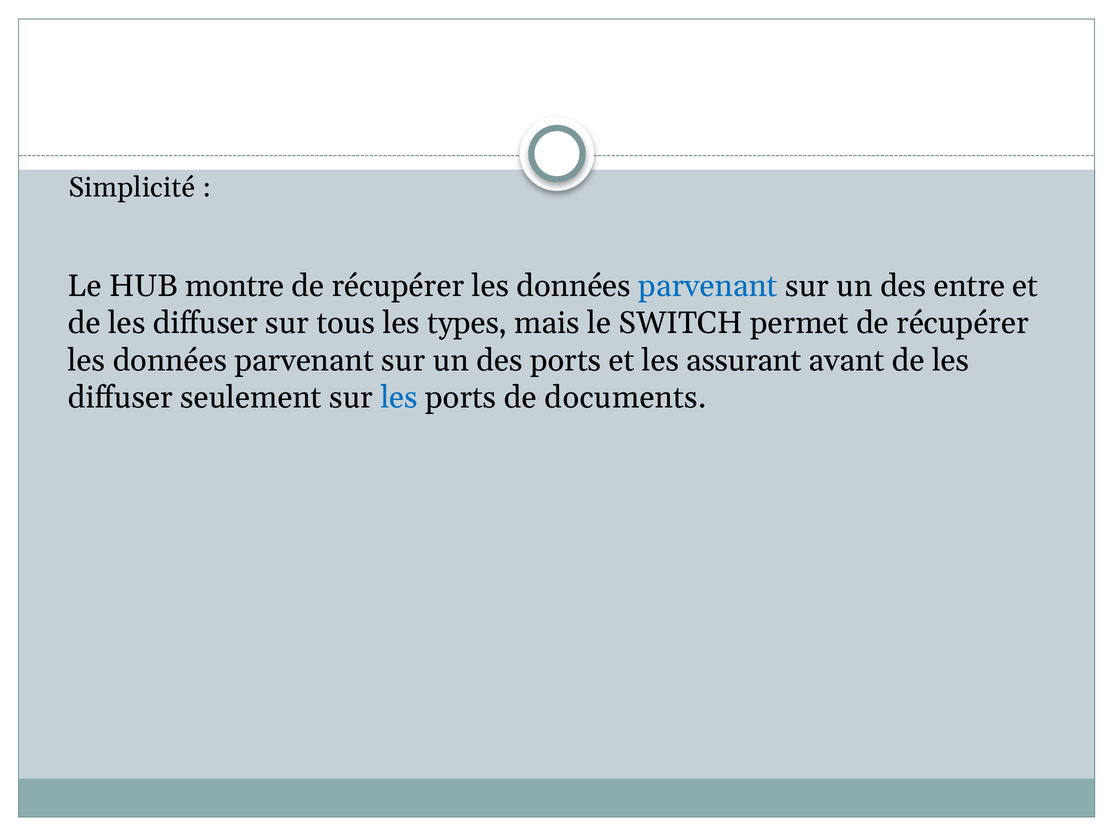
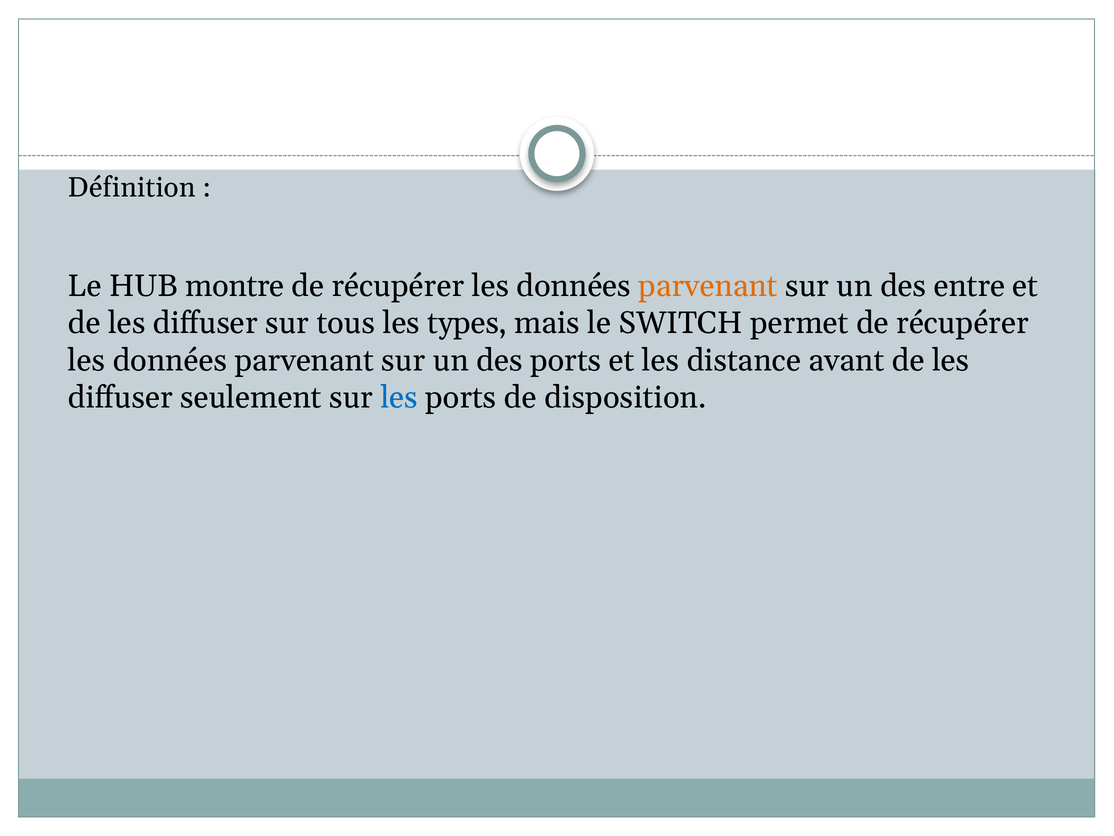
Simplicité: Simplicité -> Définition
parvenant at (708, 286) colour: blue -> orange
assurant: assurant -> distance
documents: documents -> disposition
